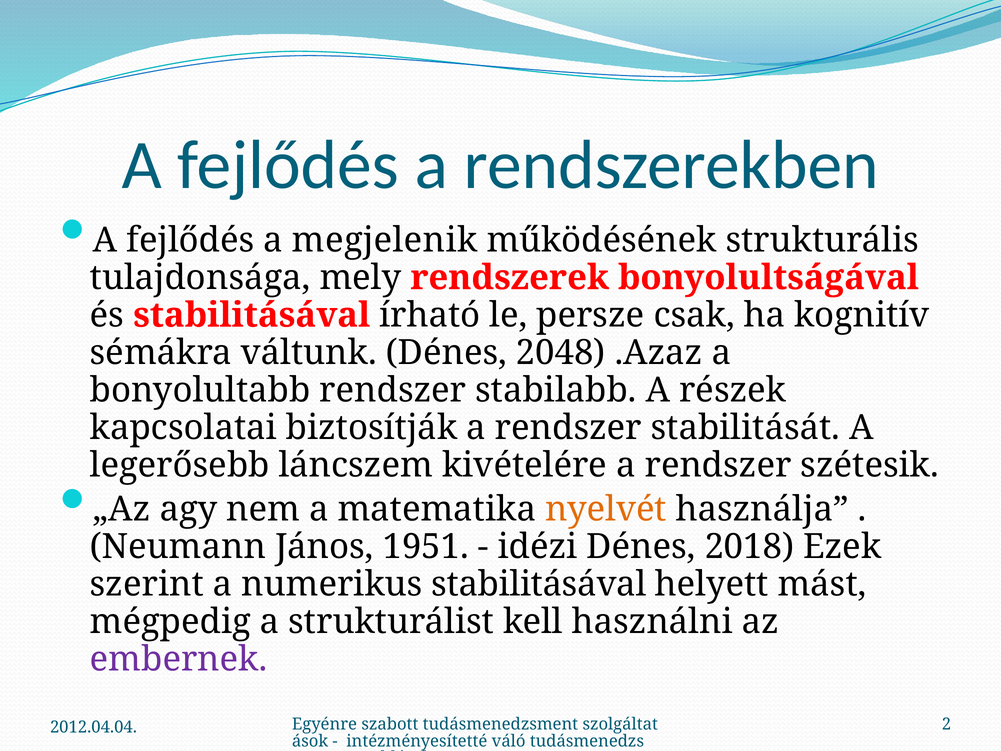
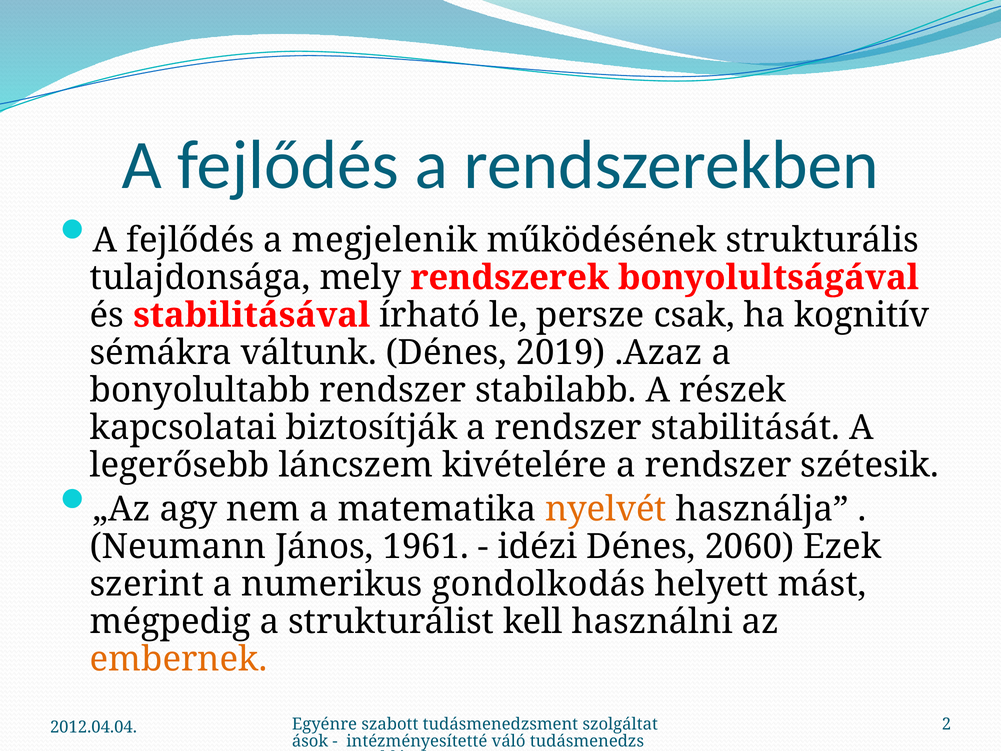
2048: 2048 -> 2019
1951: 1951 -> 1961
2018: 2018 -> 2060
numerikus stabilitásával: stabilitásával -> gondolkodás
embernek colour: purple -> orange
